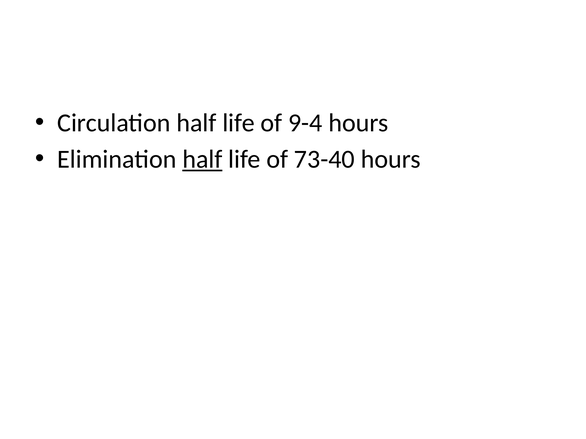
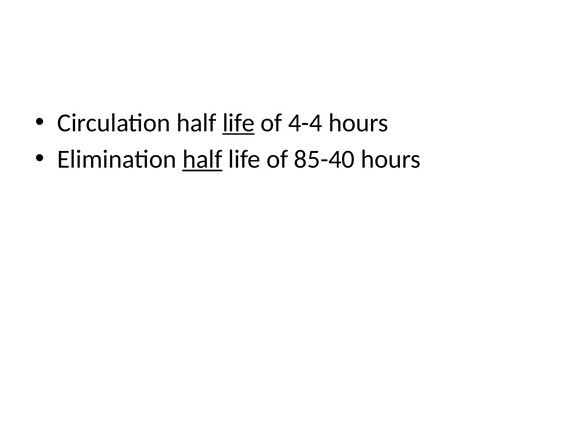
life at (239, 123) underline: none -> present
9-4: 9-4 -> 4-4
73-40: 73-40 -> 85-40
